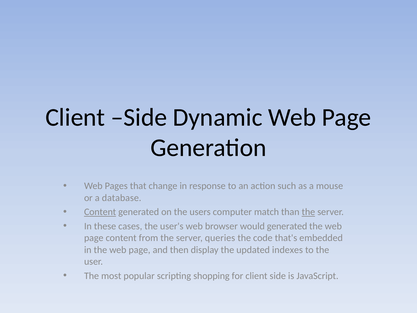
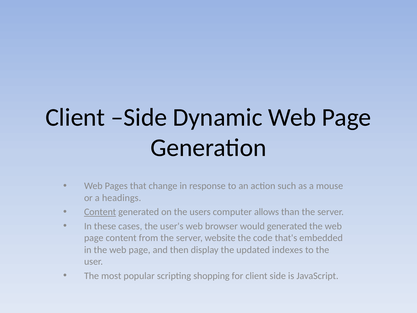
database: database -> headings
match: match -> allows
the at (308, 212) underline: present -> none
queries: queries -> website
